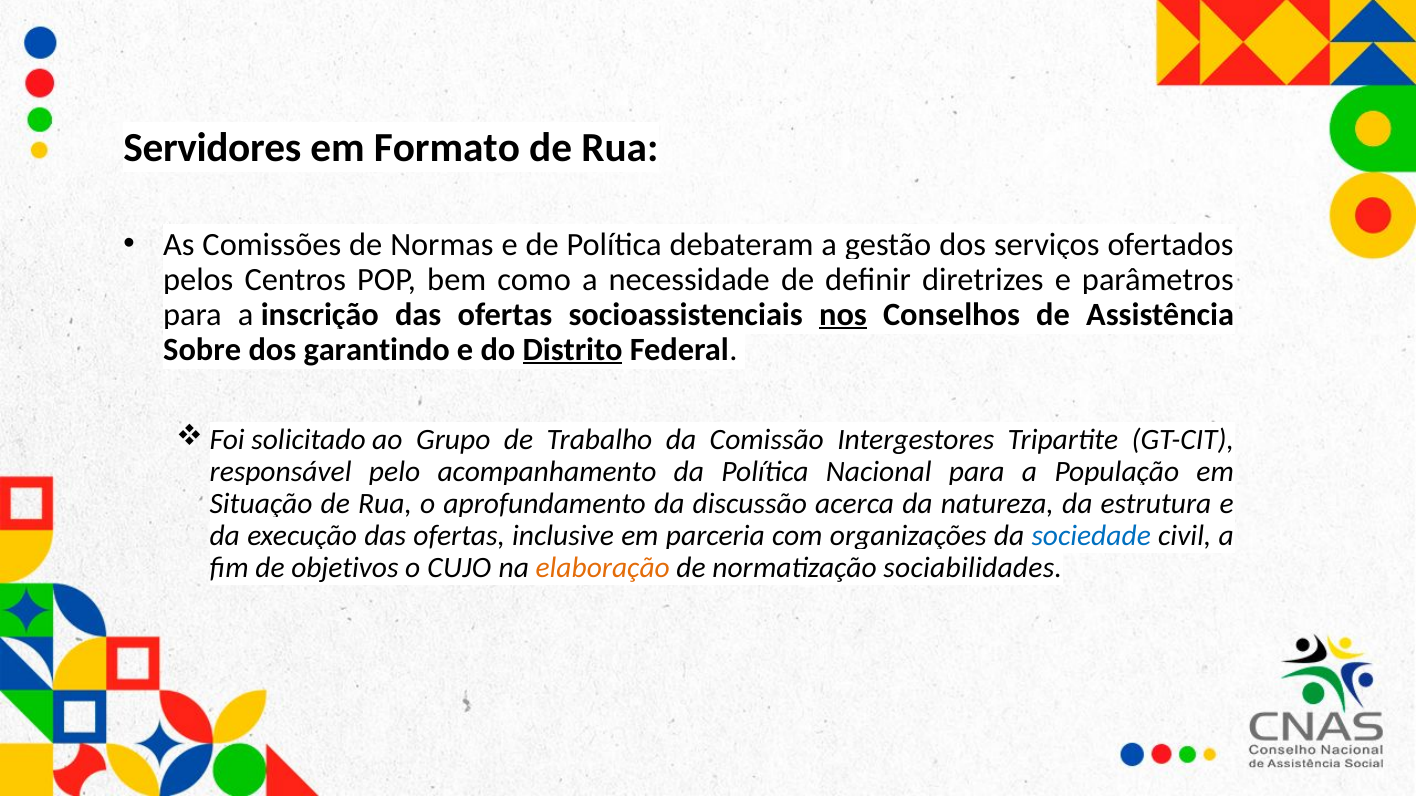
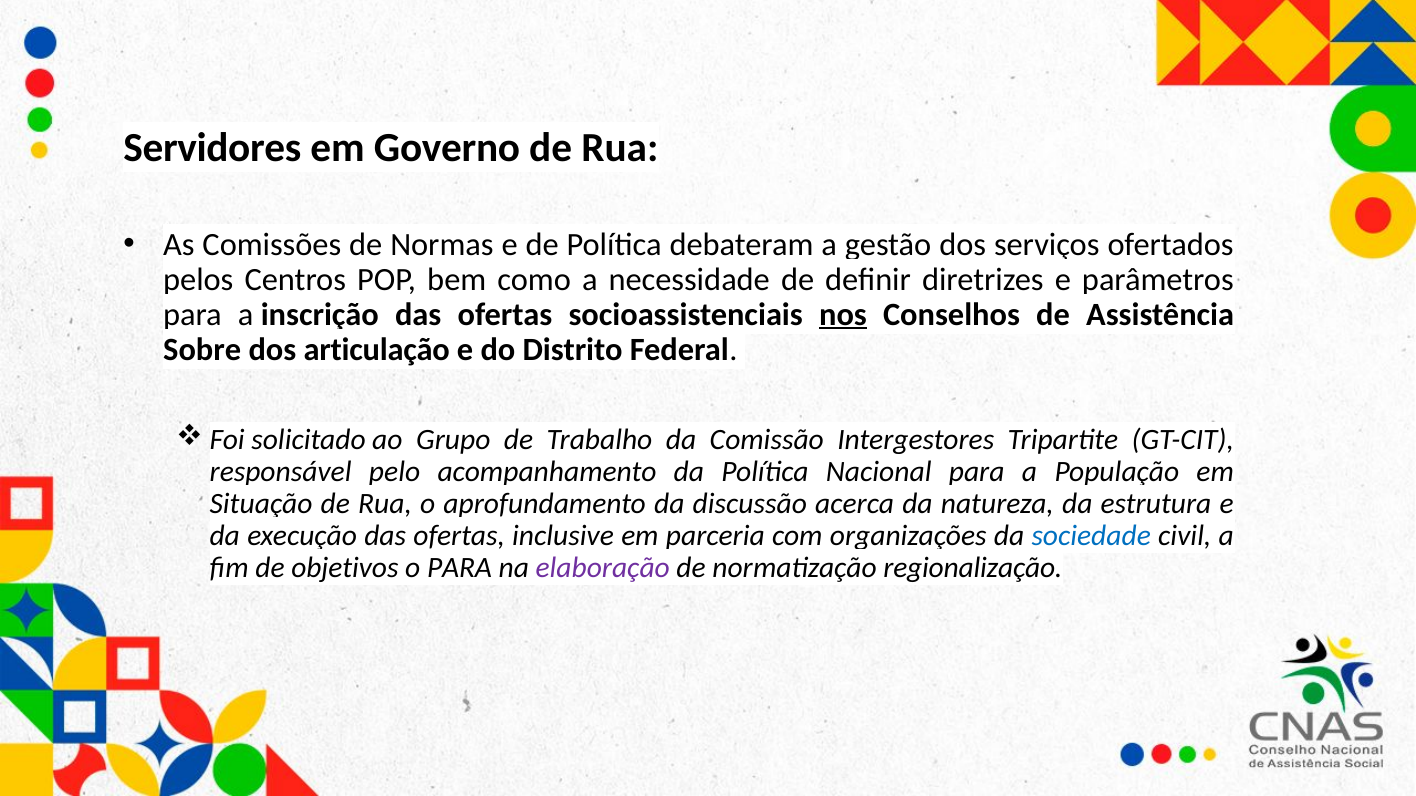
Formato: Formato -> Governo
garantindo: garantindo -> articulação
Distrito underline: present -> none
o CUJO: CUJO -> PARA
elaboração colour: orange -> purple
sociabilidades: sociabilidades -> regionalização
